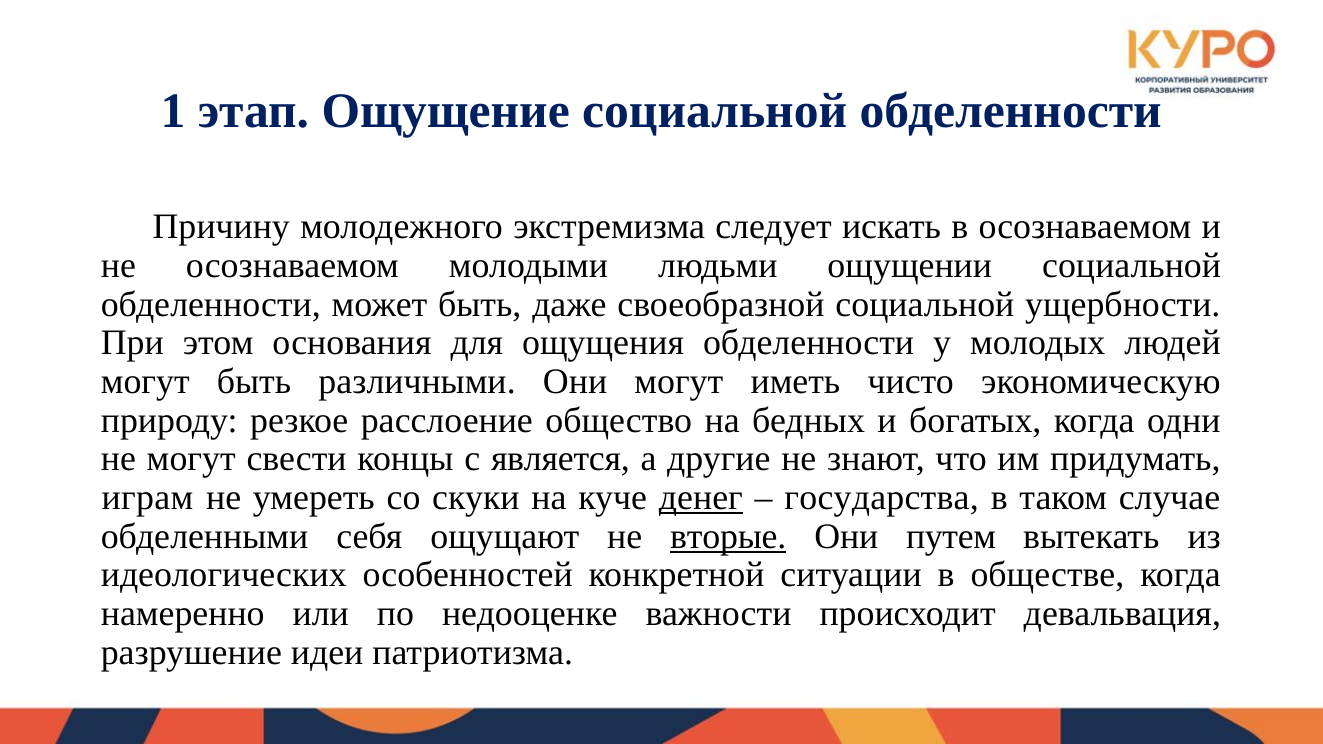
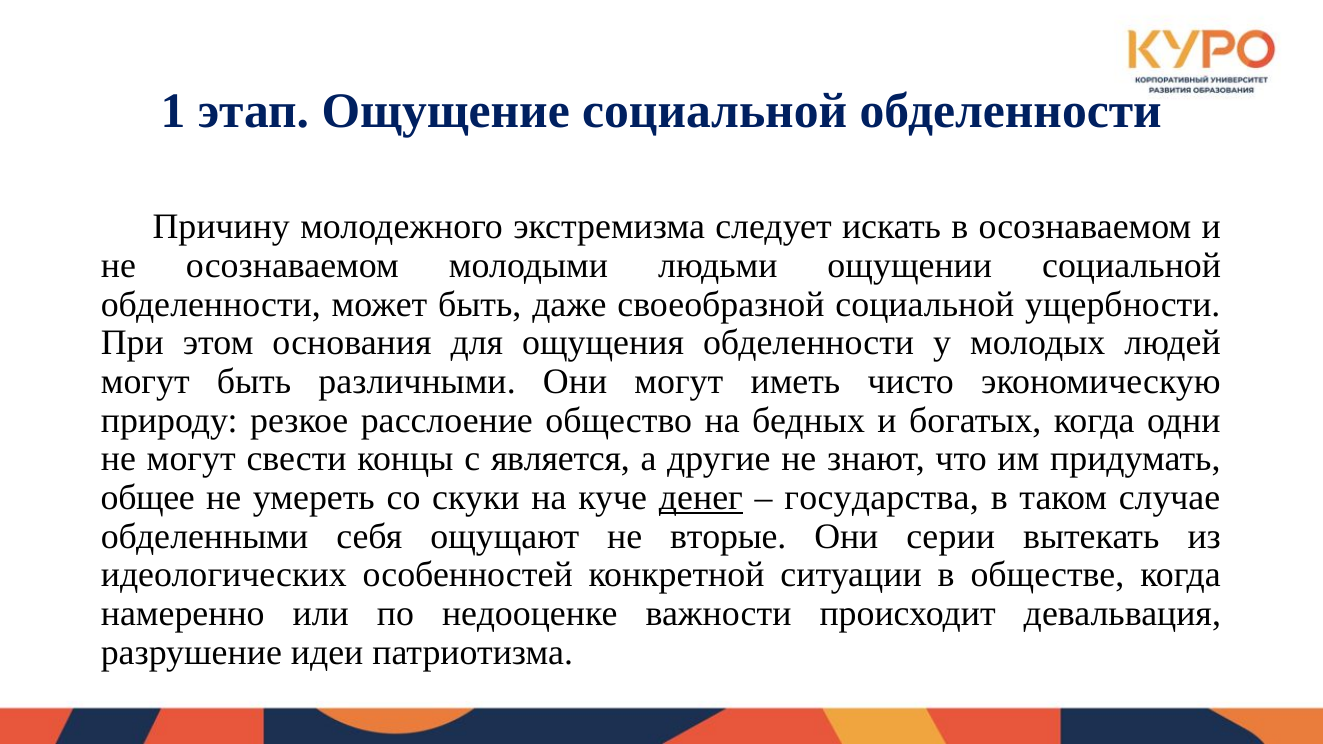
играм: играм -> общее
вторые underline: present -> none
путем: путем -> серии
